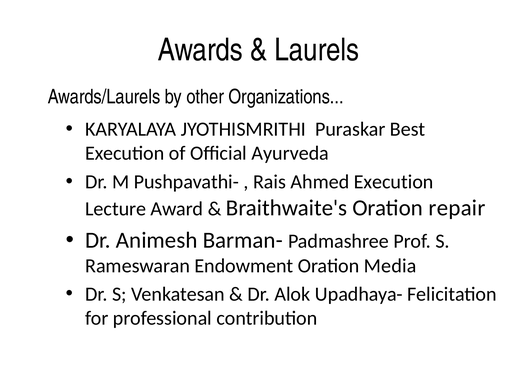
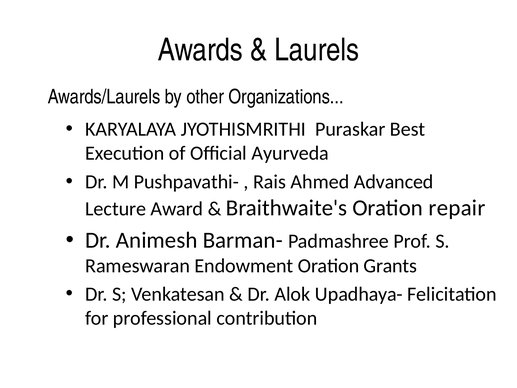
Ahmed Execution: Execution -> Advanced
Media: Media -> Grants
